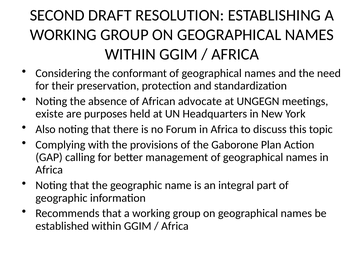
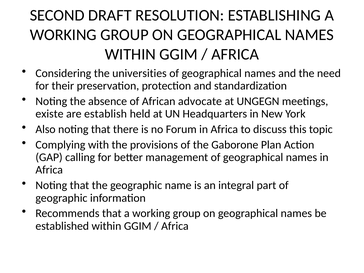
conformant: conformant -> universities
purposes: purposes -> establish
